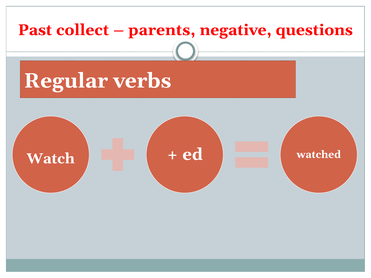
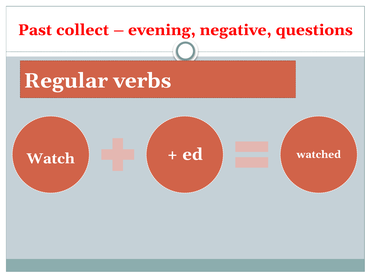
parents: parents -> evening
